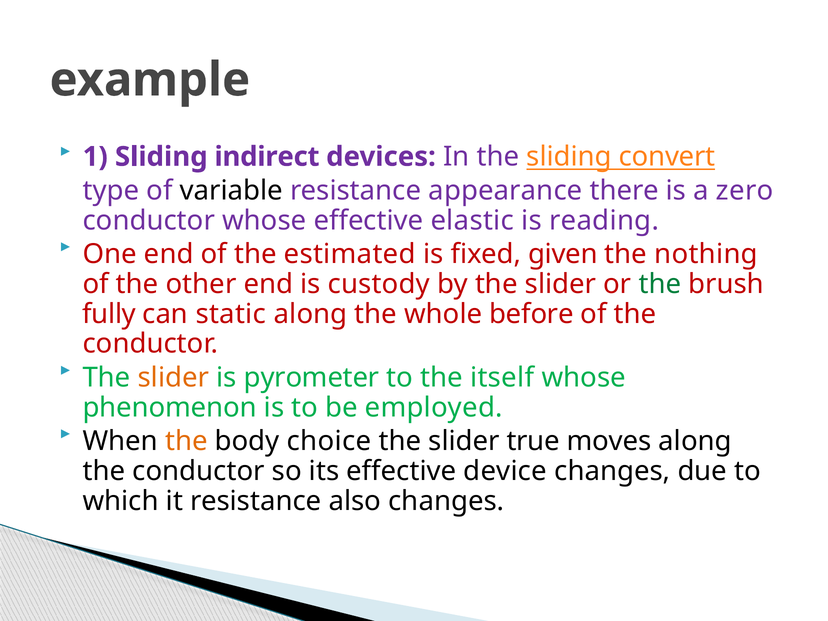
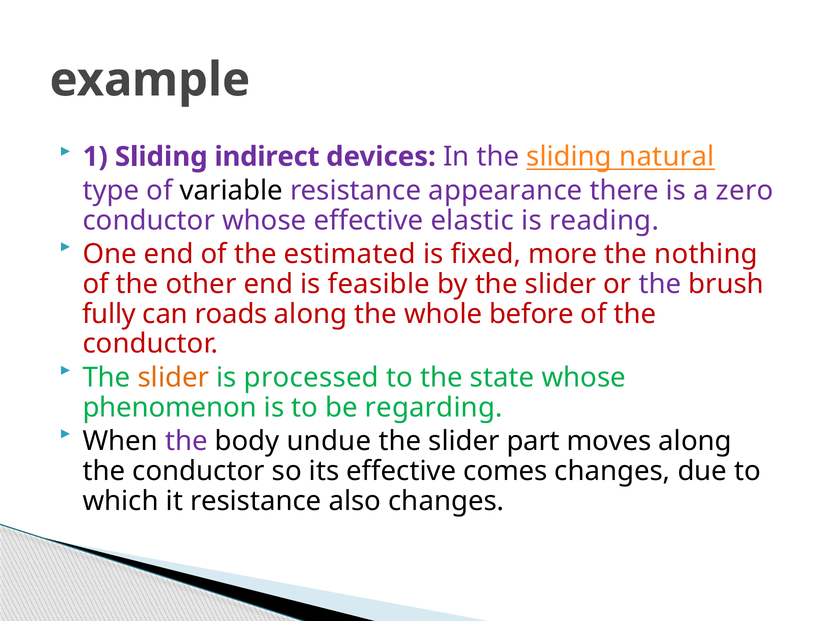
convert: convert -> natural
given: given -> more
custody: custody -> feasible
the at (660, 284) colour: green -> purple
static: static -> roads
pyrometer: pyrometer -> processed
itself: itself -> state
employed: employed -> regarding
the at (186, 441) colour: orange -> purple
choice: choice -> undue
true: true -> part
device: device -> comes
